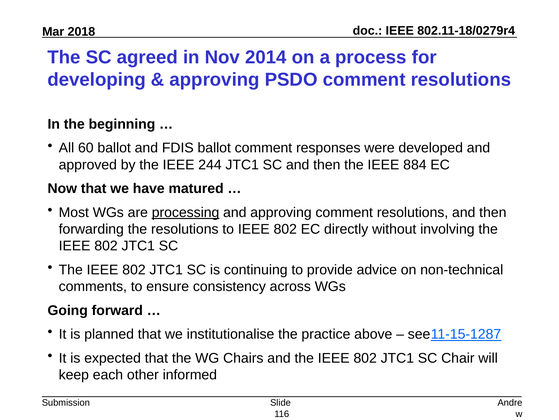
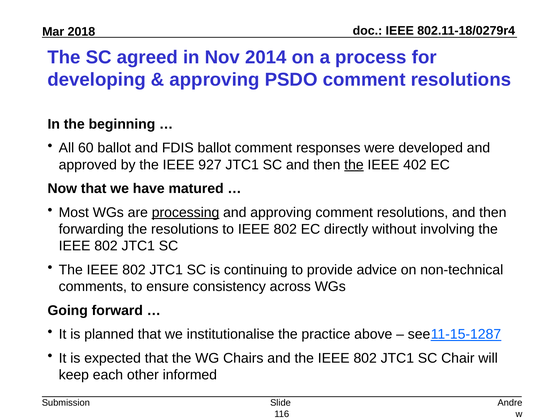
244: 244 -> 927
the at (354, 165) underline: none -> present
884: 884 -> 402
